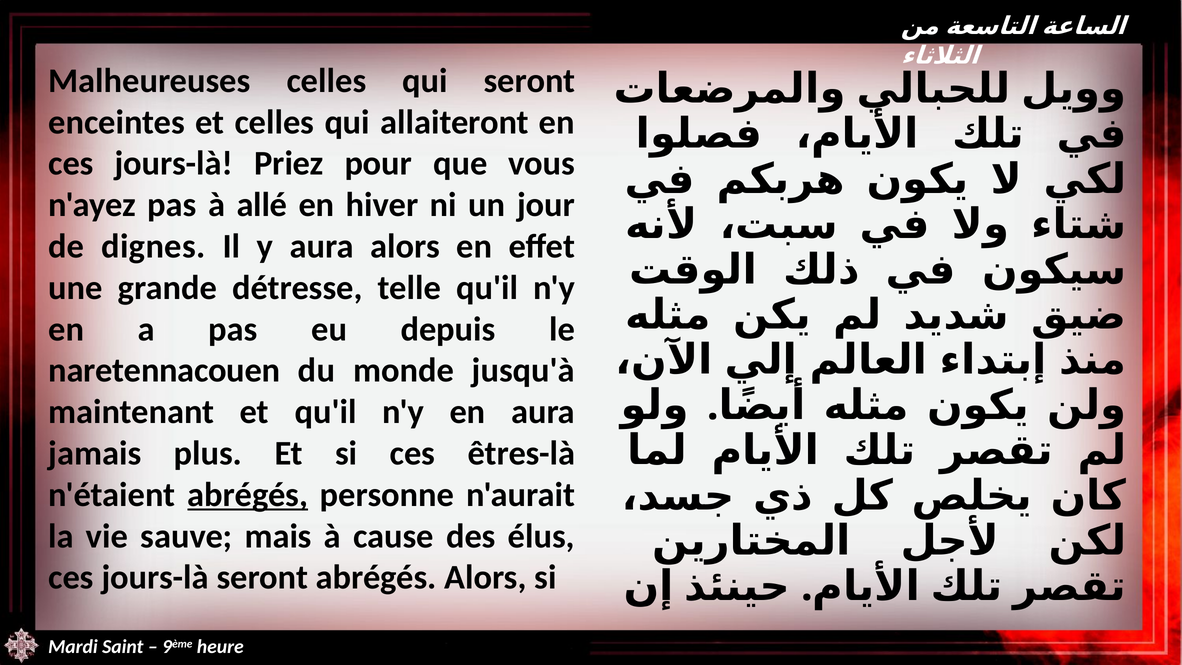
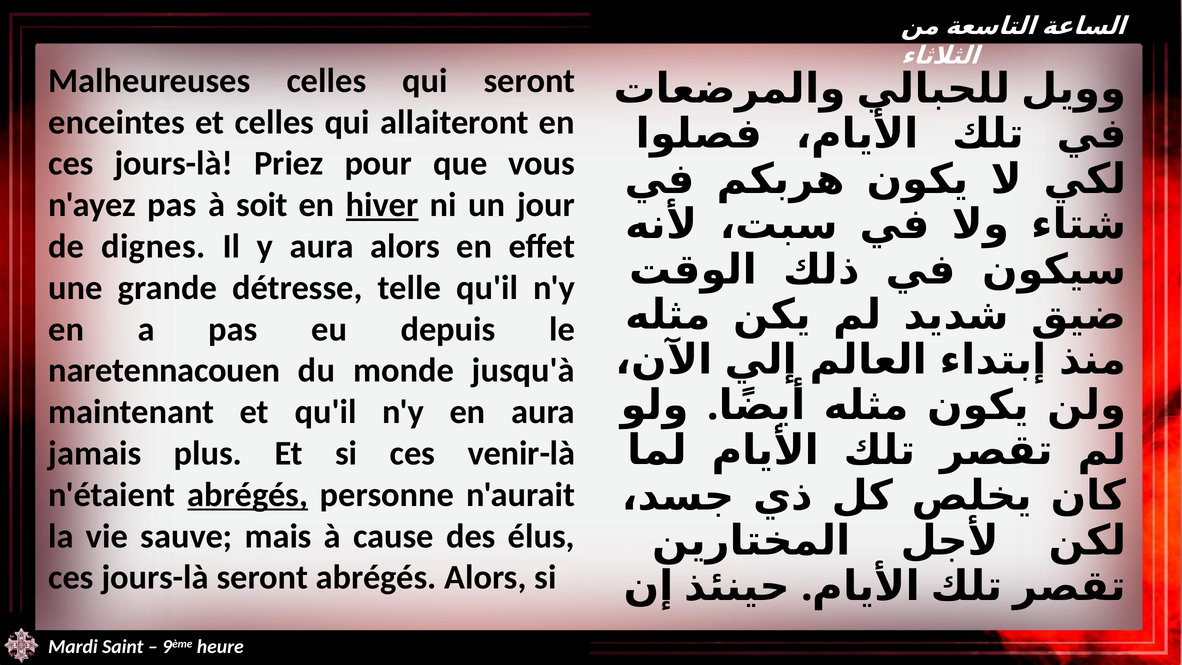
allé: allé -> soit
hiver underline: none -> present
êtres-là: êtres-là -> venir-là
